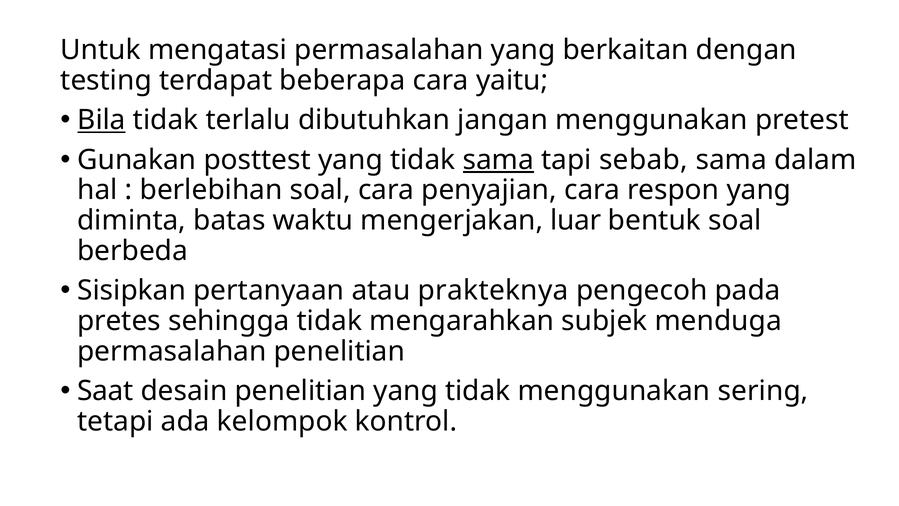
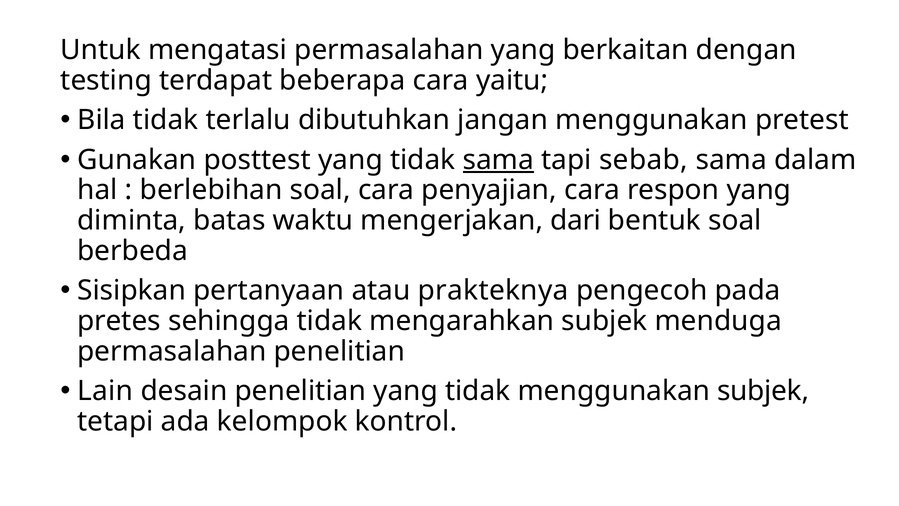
Bila underline: present -> none
luar: luar -> dari
Saat: Saat -> Lain
menggunakan sering: sering -> subjek
